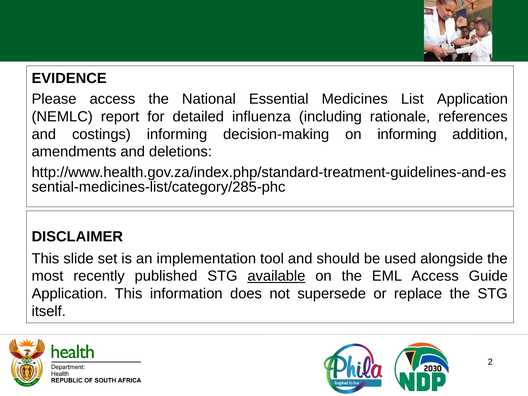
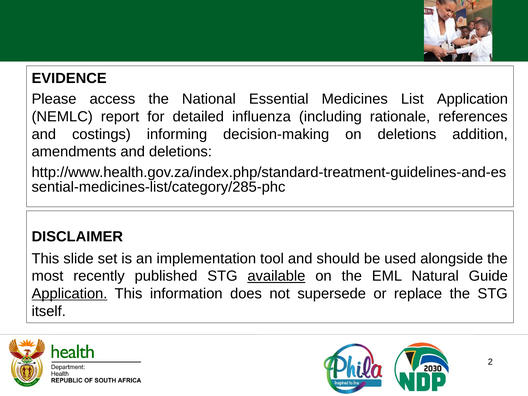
on informing: informing -> deletions
EML Access: Access -> Natural
Application at (69, 294) underline: none -> present
